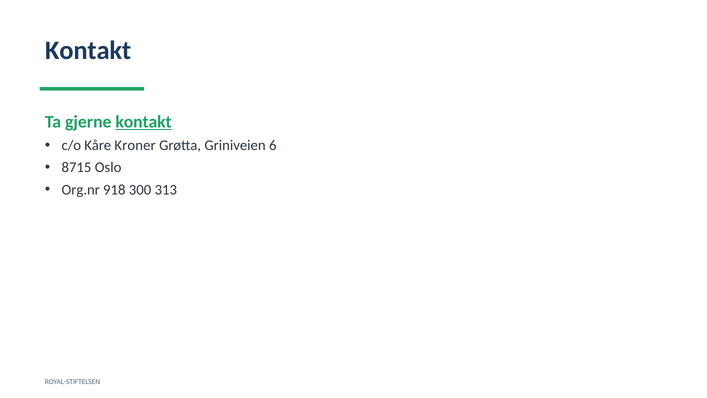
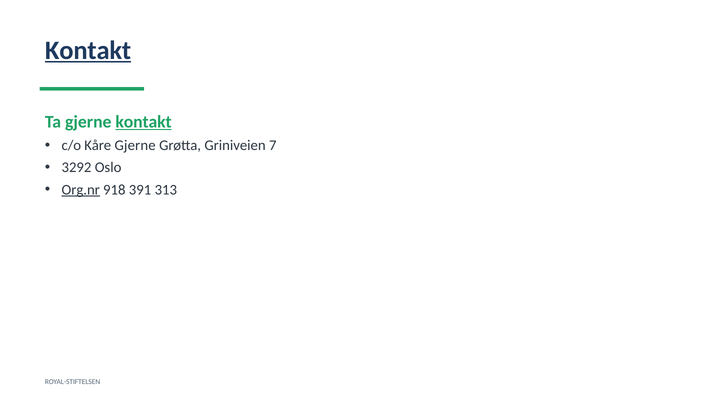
Kontakt at (88, 50) underline: none -> present
Kåre Kroner: Kroner -> Gjerne
6: 6 -> 7
8715: 8715 -> 3292
Org.nr underline: none -> present
300: 300 -> 391
